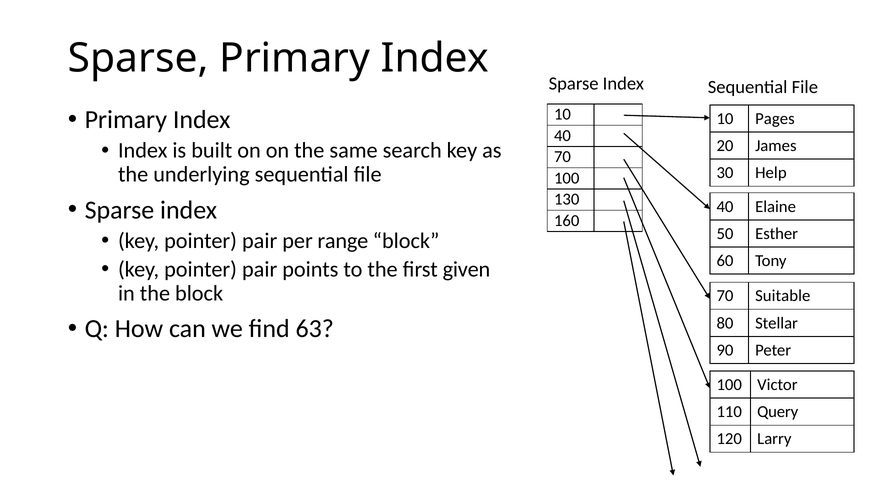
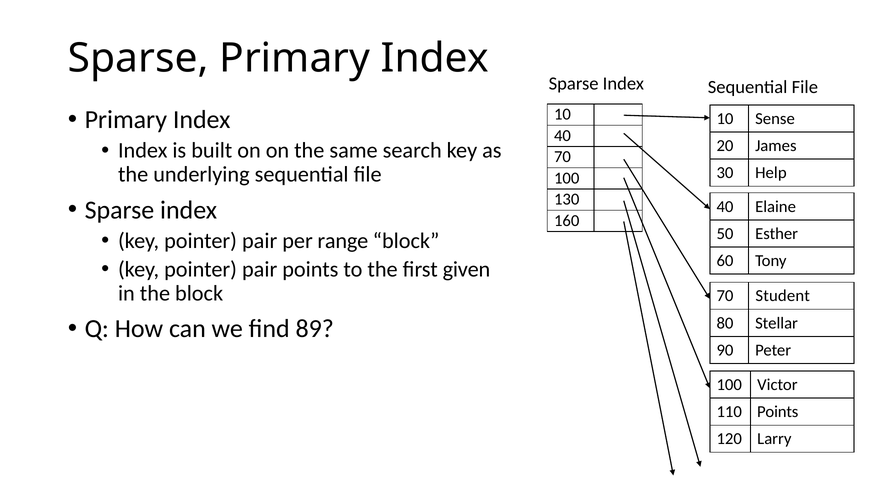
Pages: Pages -> Sense
Suitable: Suitable -> Student
63: 63 -> 89
110 Query: Query -> Points
